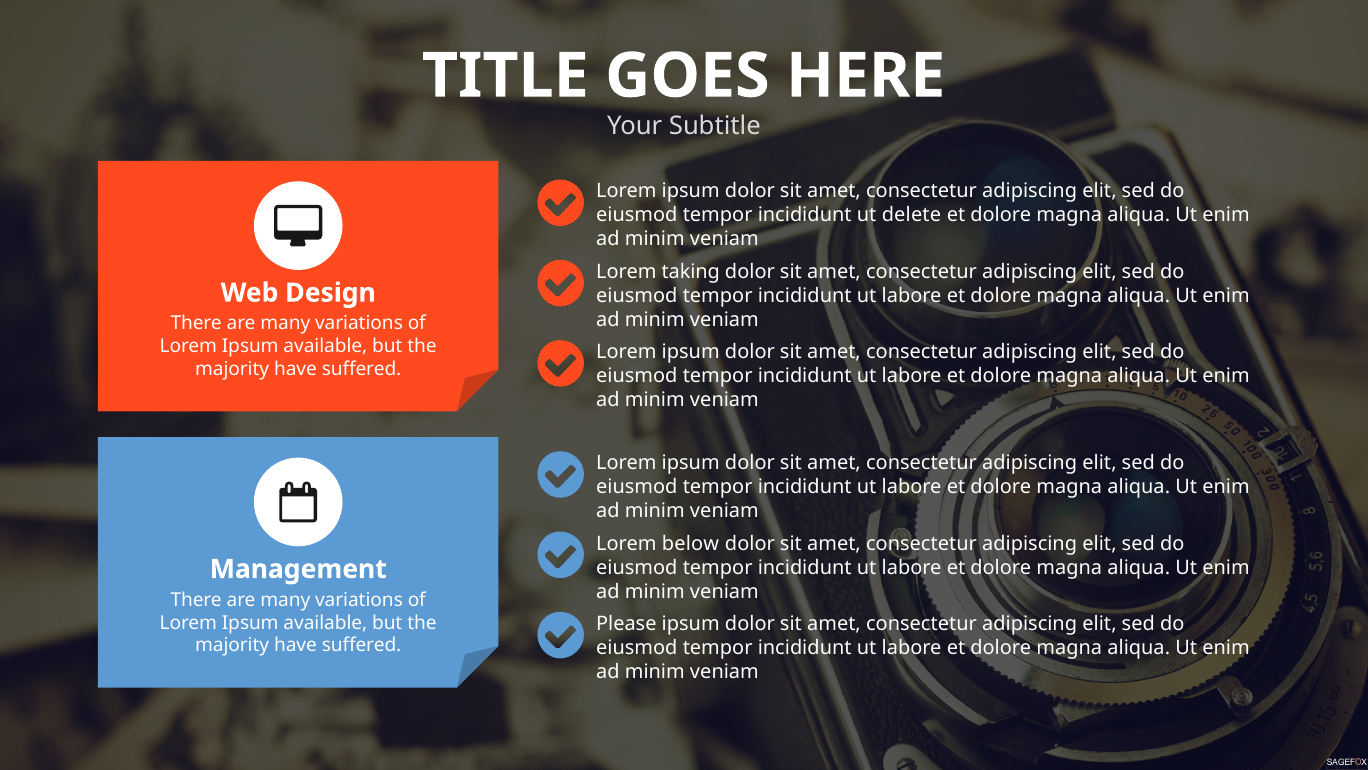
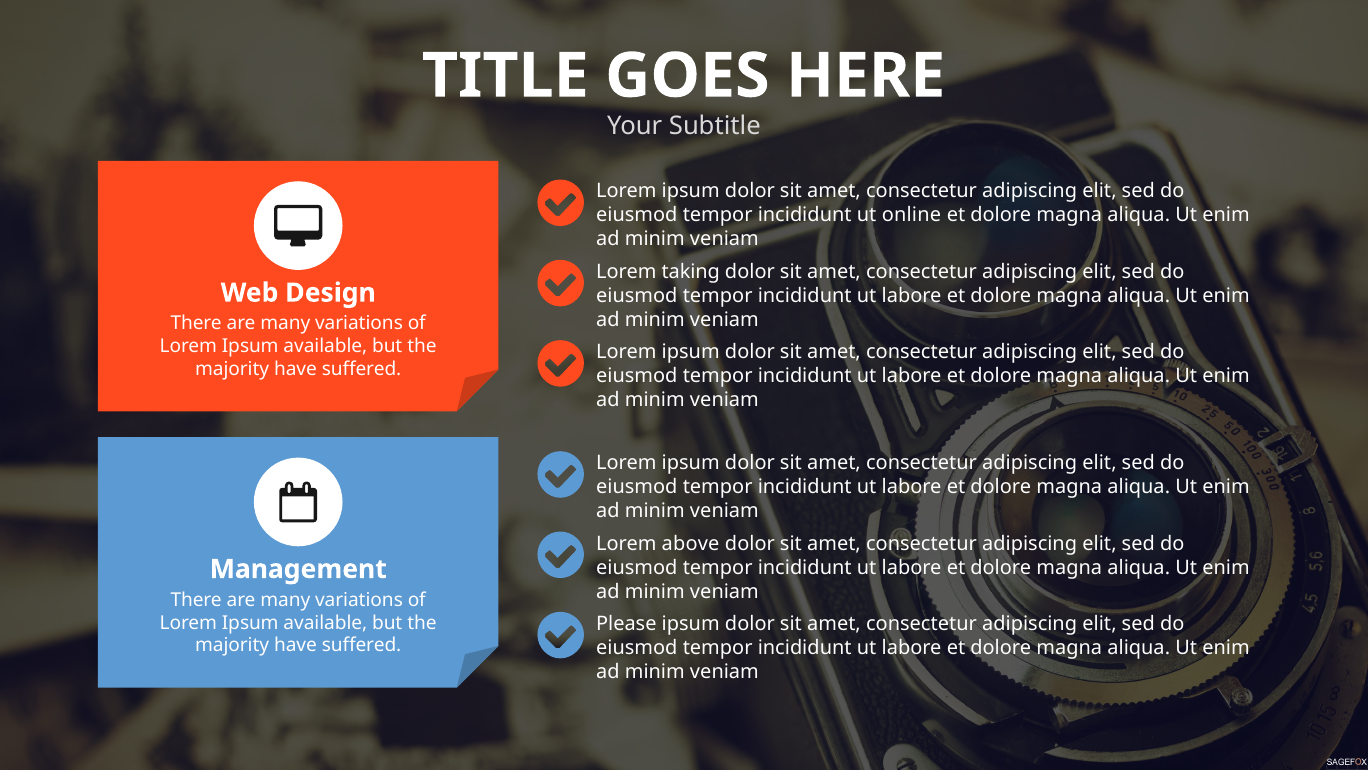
delete: delete -> online
below: below -> above
